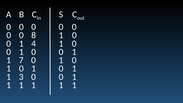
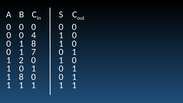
8: 8 -> 4
0 1 4: 4 -> 8
0 at (34, 52): 0 -> 7
7: 7 -> 2
3 at (21, 77): 3 -> 8
